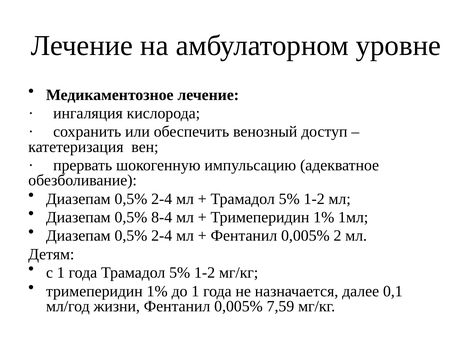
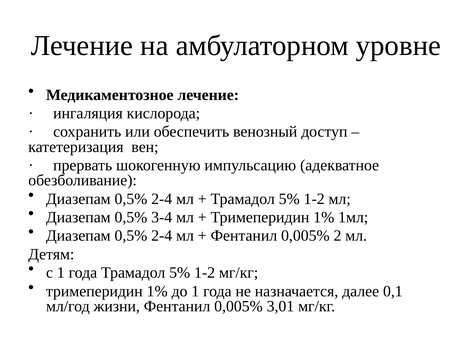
8-4: 8-4 -> 3-4
7,59: 7,59 -> 3,01
